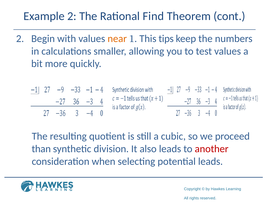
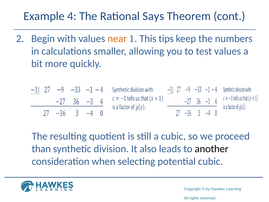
Example 2: 2 -> 4
Find: Find -> Says
another colour: red -> black
potential leads: leads -> cubic
